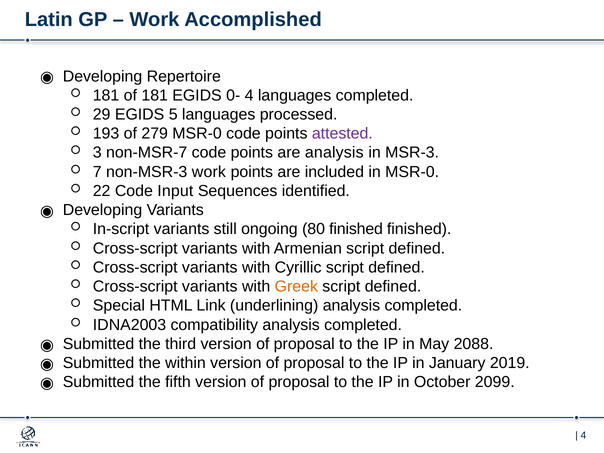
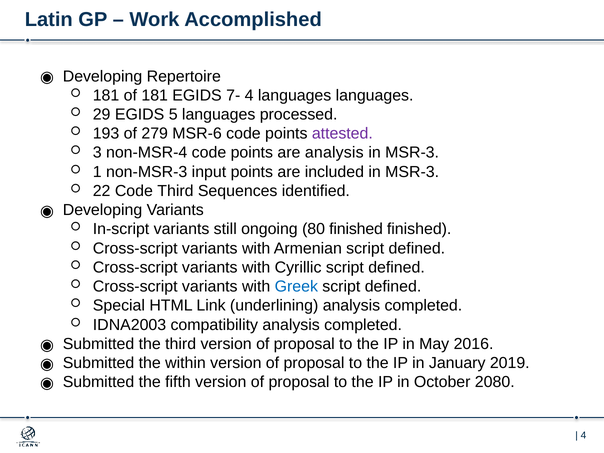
0-: 0- -> 7-
languages completed: completed -> languages
279 MSR-0: MSR-0 -> MSR-6
non-MSR-7: non-MSR-7 -> non-MSR-4
7: 7 -> 1
non-MSR-3 work: work -> input
included in MSR-0: MSR-0 -> MSR-3
Code Input: Input -> Third
Greek colour: orange -> blue
2088: 2088 -> 2016
2099: 2099 -> 2080
